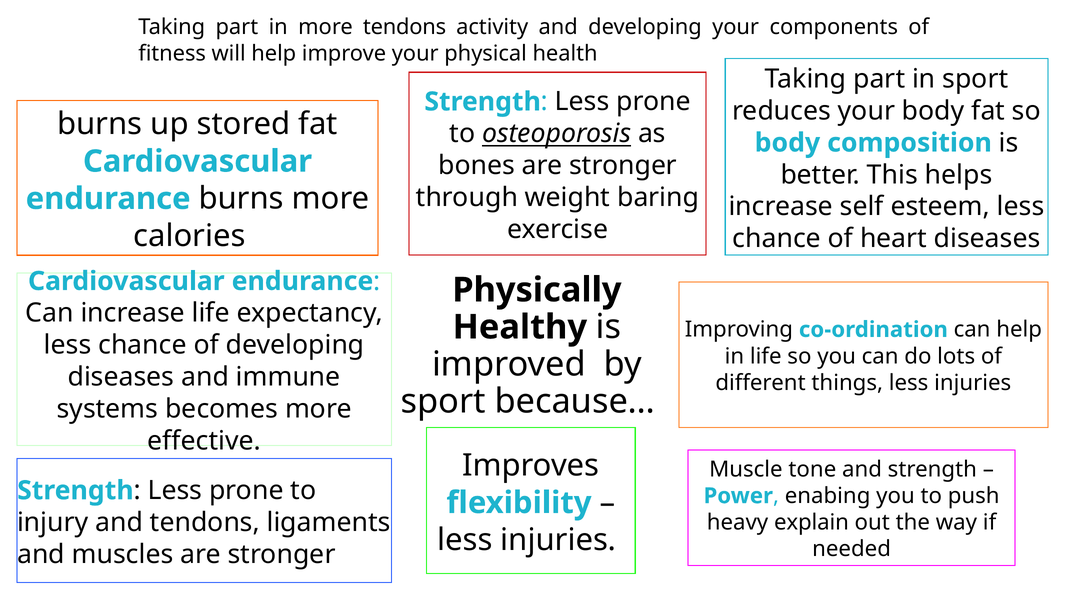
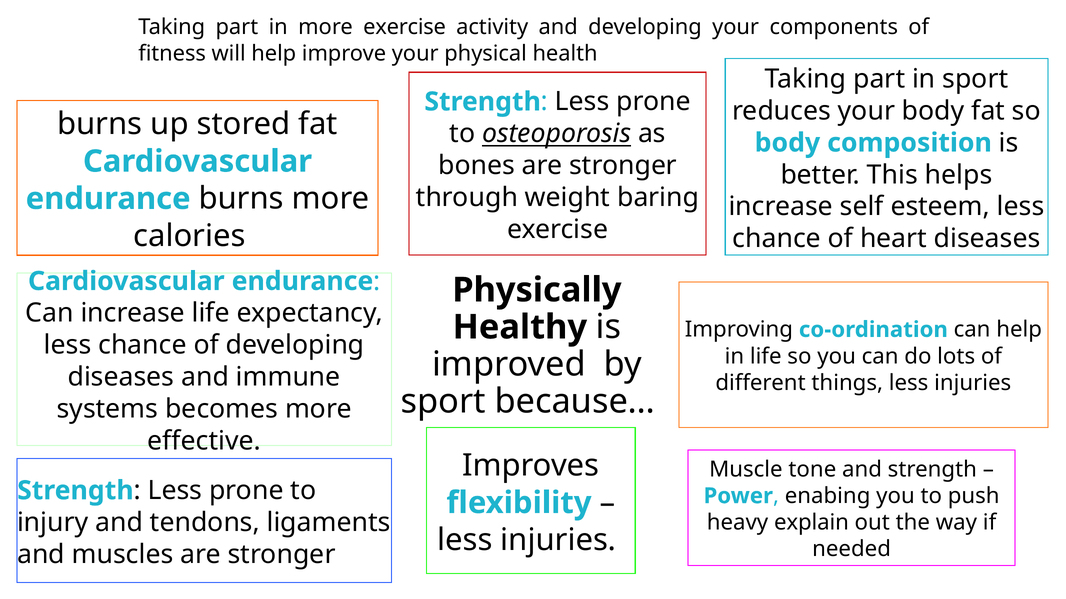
more tendons: tendons -> exercise
